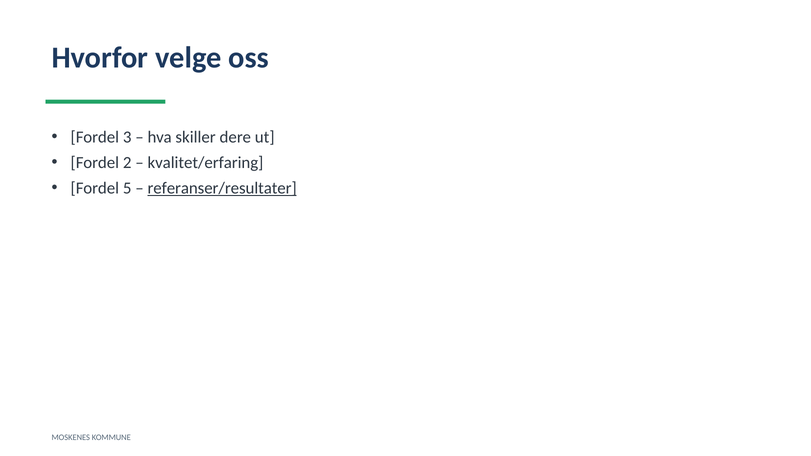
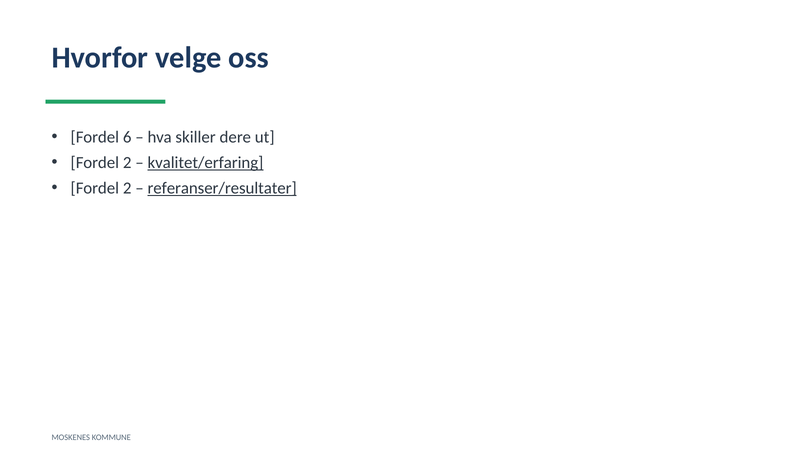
3: 3 -> 6
kvalitet/erfaring underline: none -> present
5 at (127, 188): 5 -> 2
